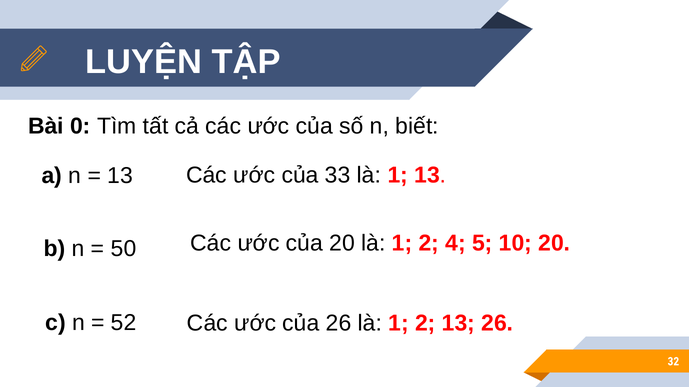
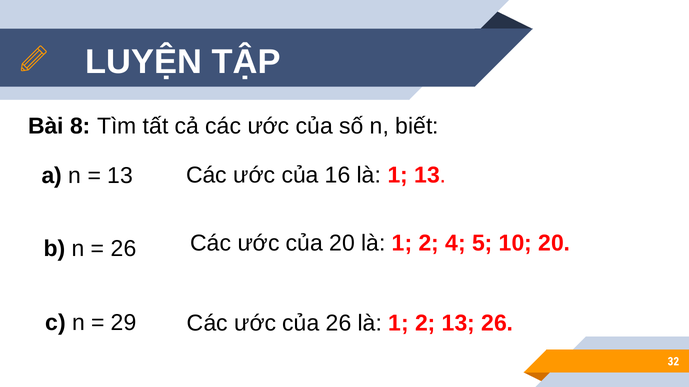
0: 0 -> 8
33: 33 -> 16
50 at (124, 249): 50 -> 26
52: 52 -> 29
